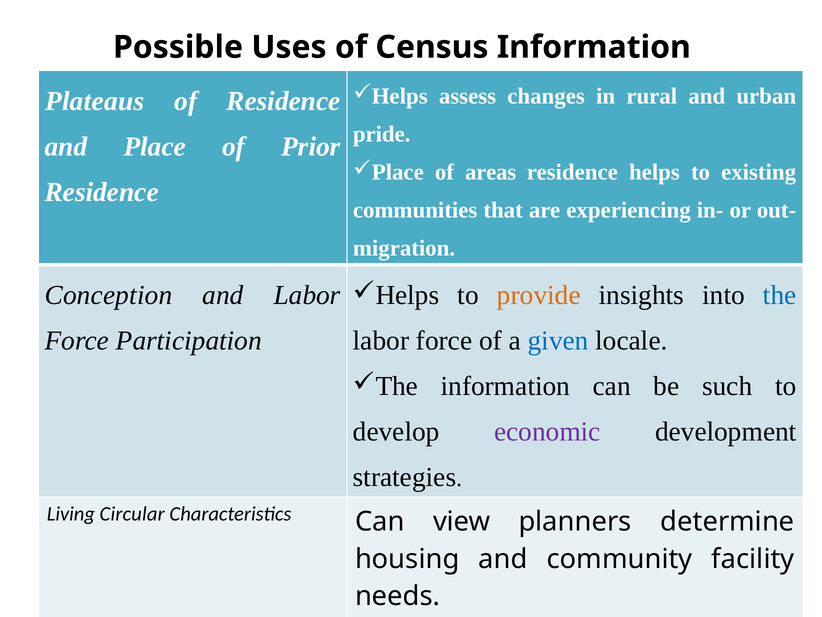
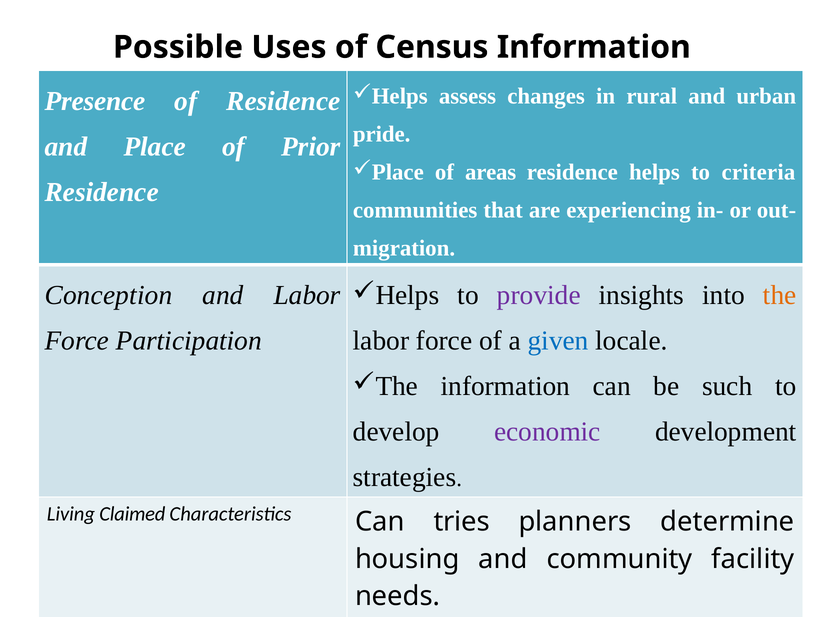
Plateaus: Plateaus -> Presence
existing: existing -> criteria
provide colour: orange -> purple
the colour: blue -> orange
Circular: Circular -> Claimed
view: view -> tries
